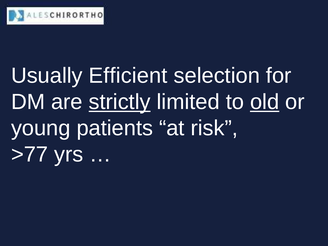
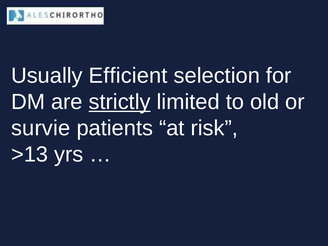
old underline: present -> none
young: young -> survie
>77: >77 -> >13
